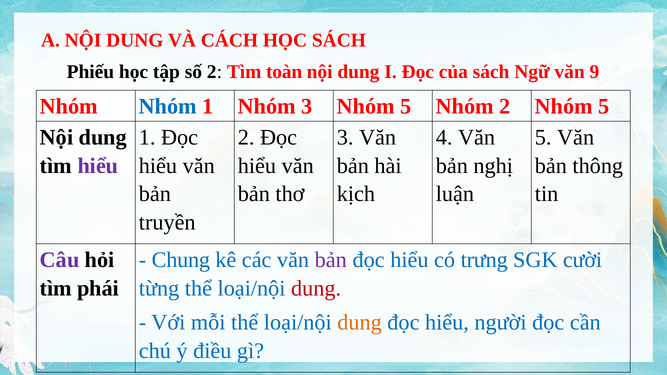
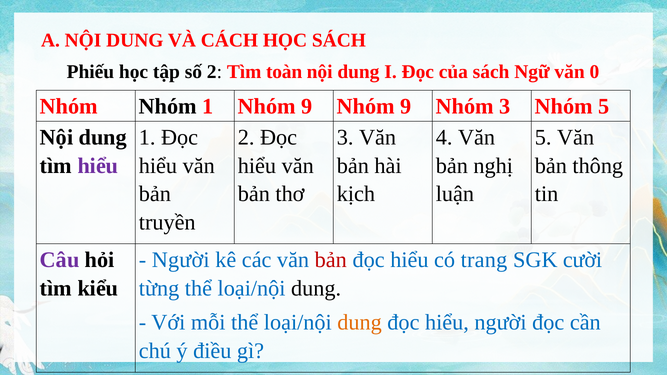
9: 9 -> 0
Nhóm at (168, 107) colour: blue -> black
1 Nhóm 3: 3 -> 9
5 at (406, 107): 5 -> 9
Nhóm 2: 2 -> 3
Chung at (181, 260): Chung -> Người
bản at (331, 260) colour: purple -> red
trưng: trưng -> trang
phái: phái -> kiểu
dung at (316, 289) colour: red -> black
